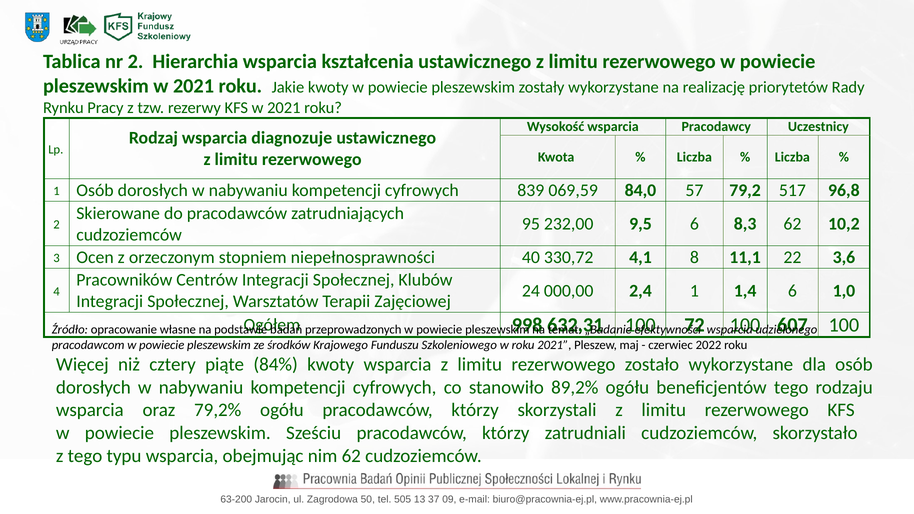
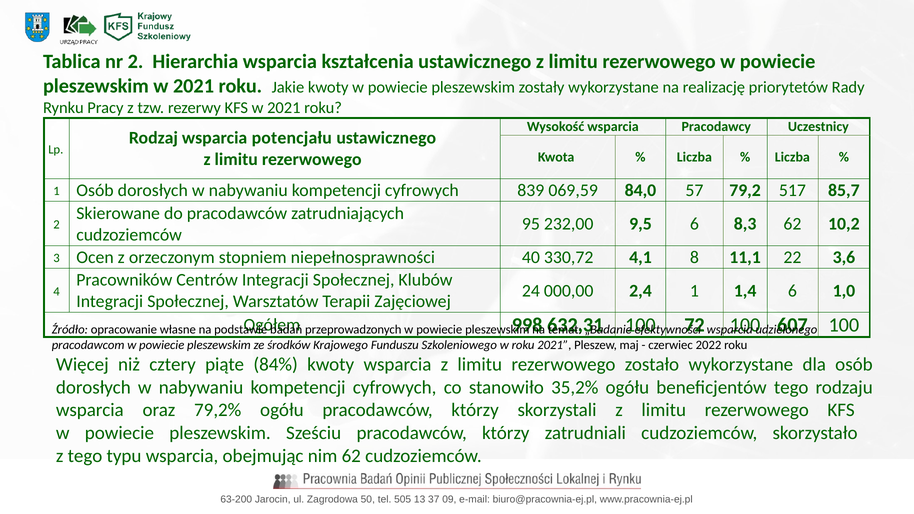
diagnozuje: diagnozuje -> potencjału
96,8: 96,8 -> 85,7
89,2%: 89,2% -> 35,2%
